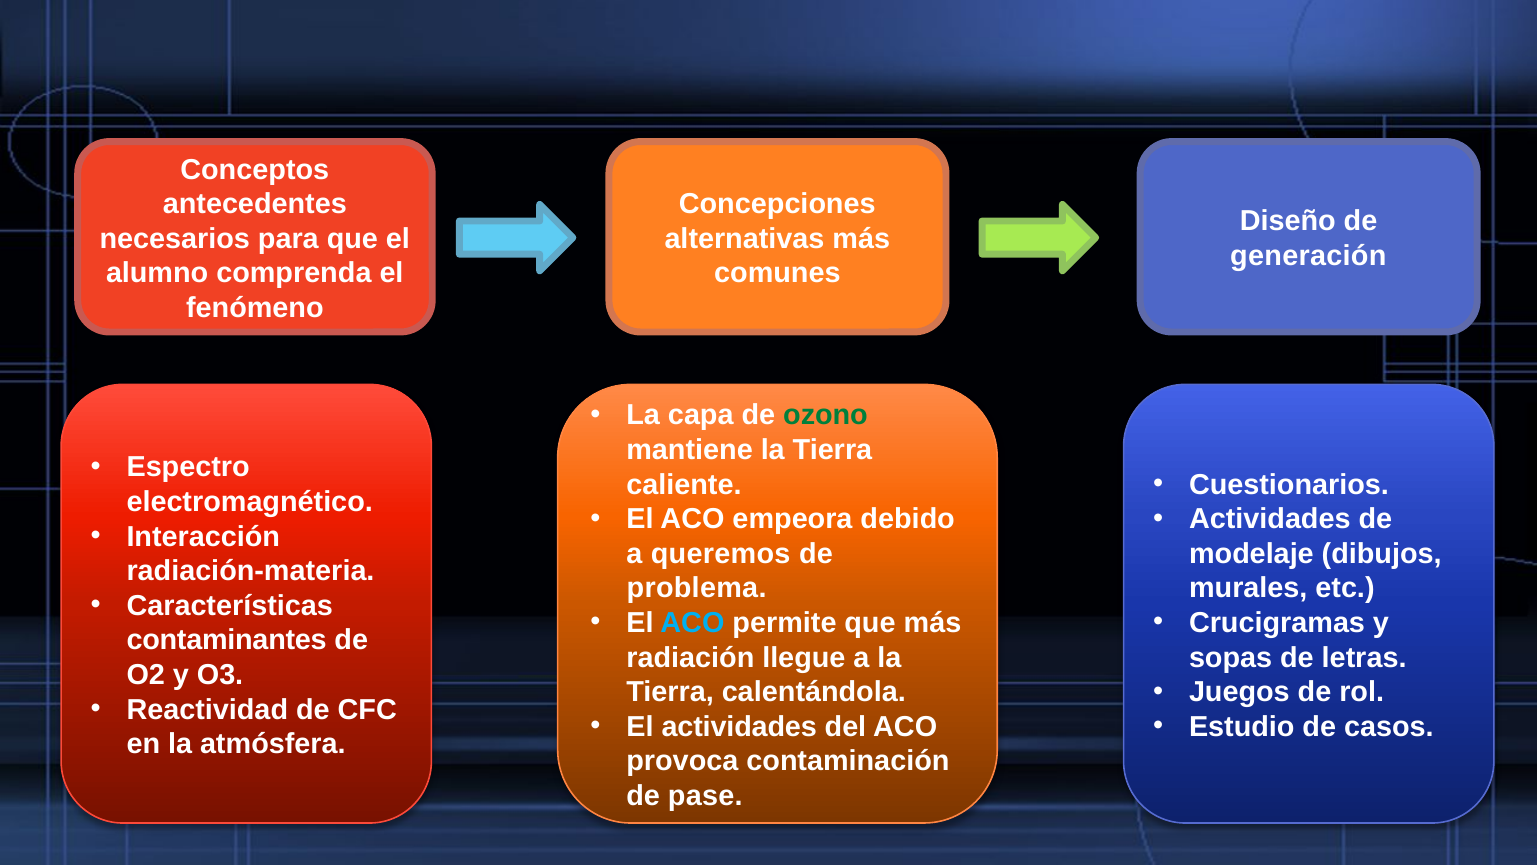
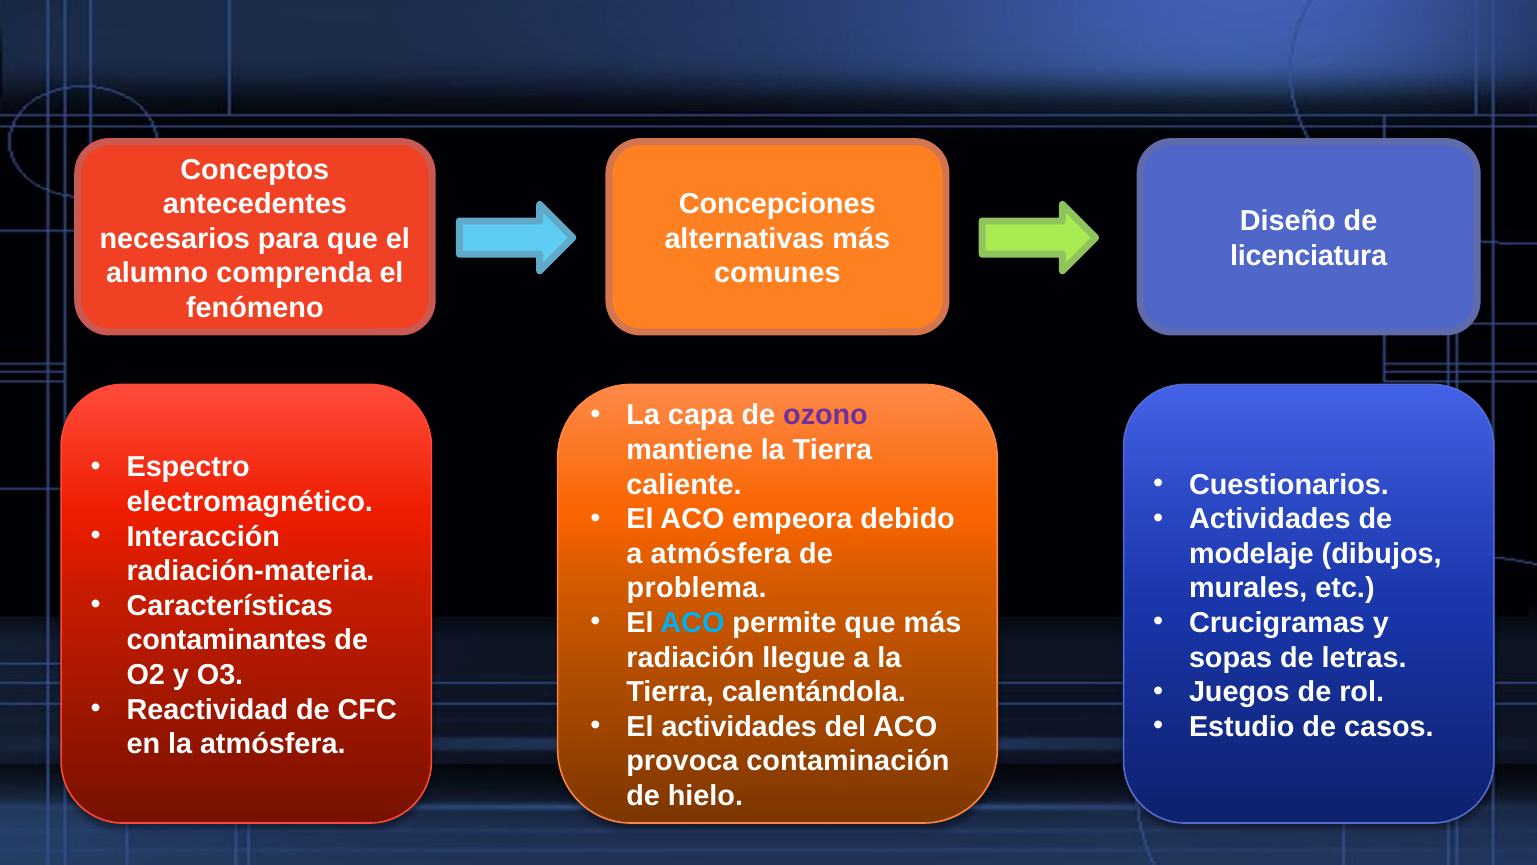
generación: generación -> licenciatura
ozono colour: green -> purple
a queremos: queremos -> atmósfera
pase: pase -> hielo
